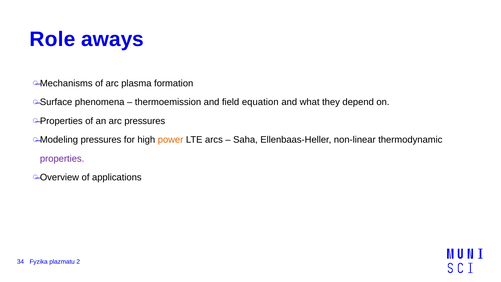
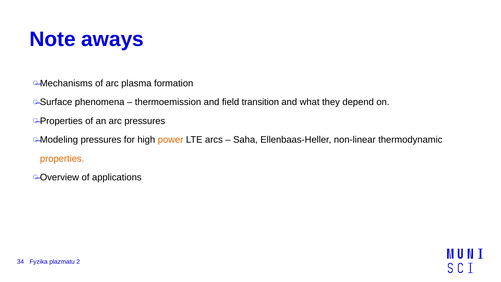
Role: Role -> Note
equation: equation -> transition
properties colour: purple -> orange
